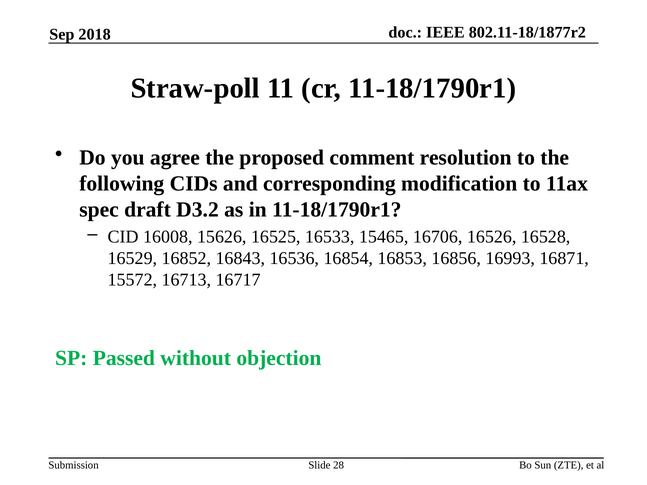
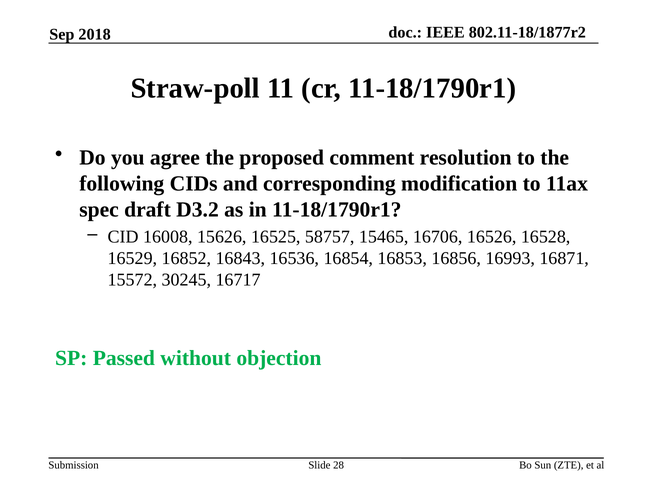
16533: 16533 -> 58757
16713: 16713 -> 30245
